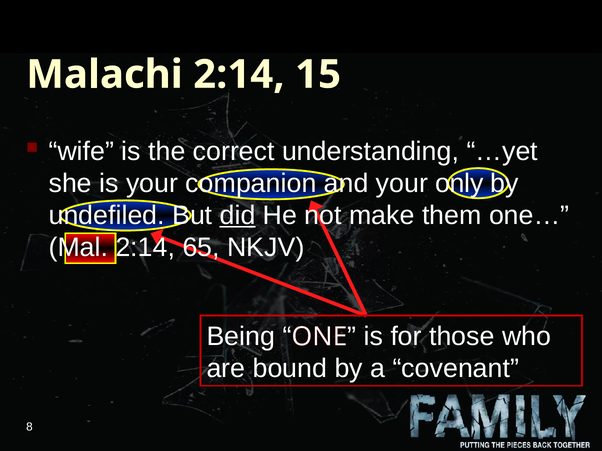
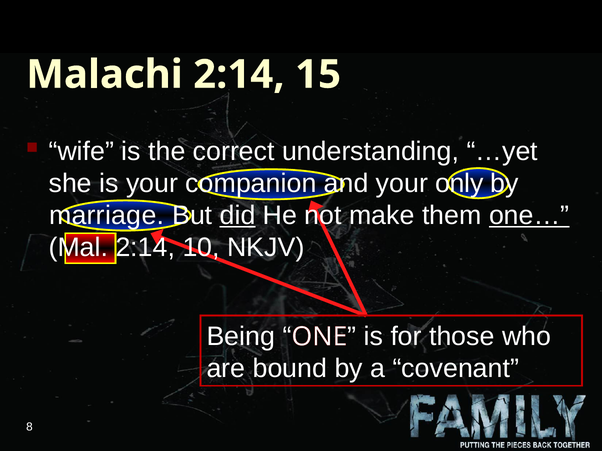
undefiled: undefiled -> marriage
one… underline: none -> present
65: 65 -> 10
